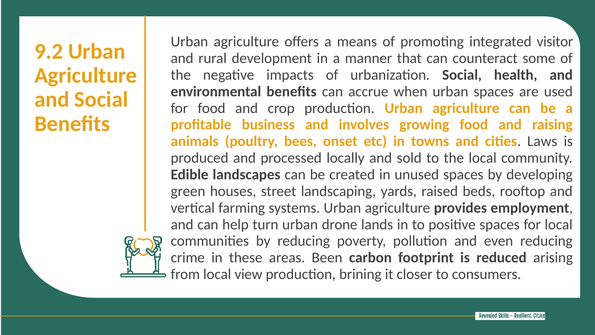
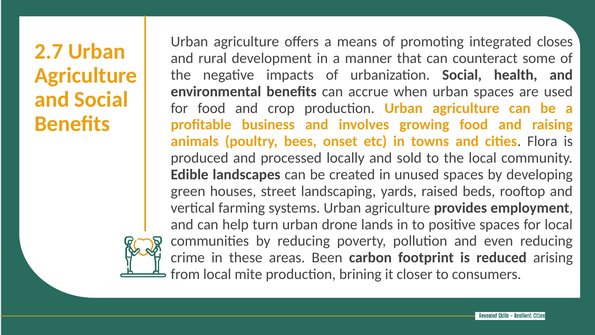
visitor: visitor -> closes
9.2: 9.2 -> 2.7
Laws: Laws -> Flora
view: view -> mite
